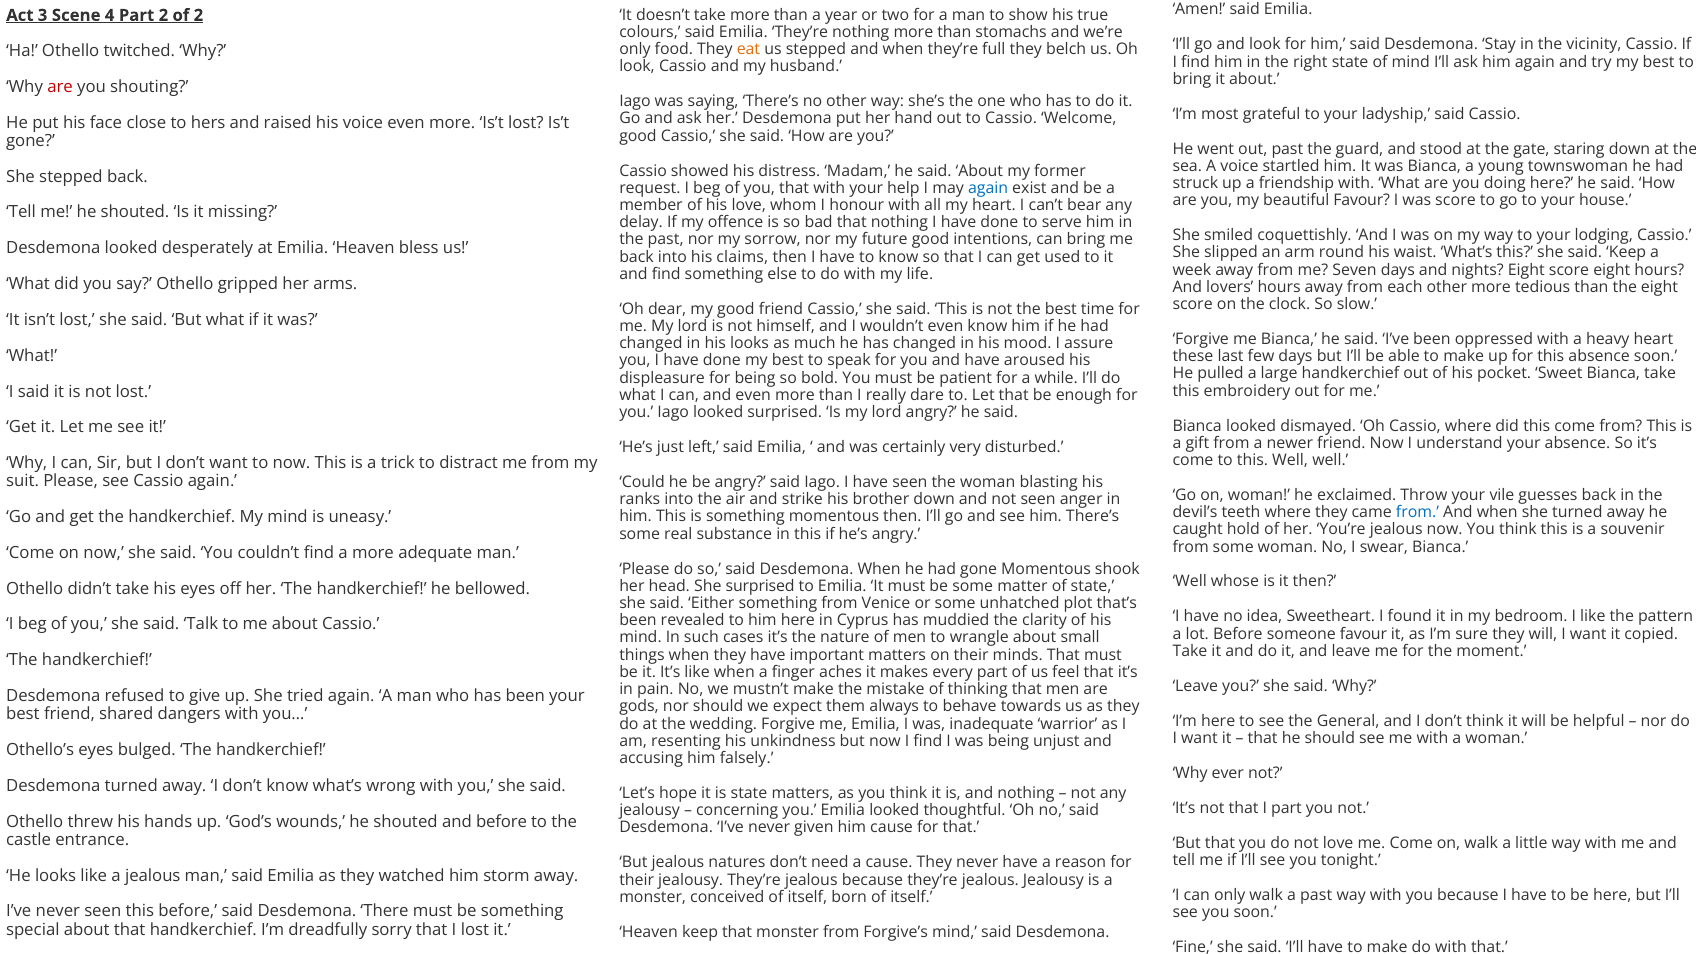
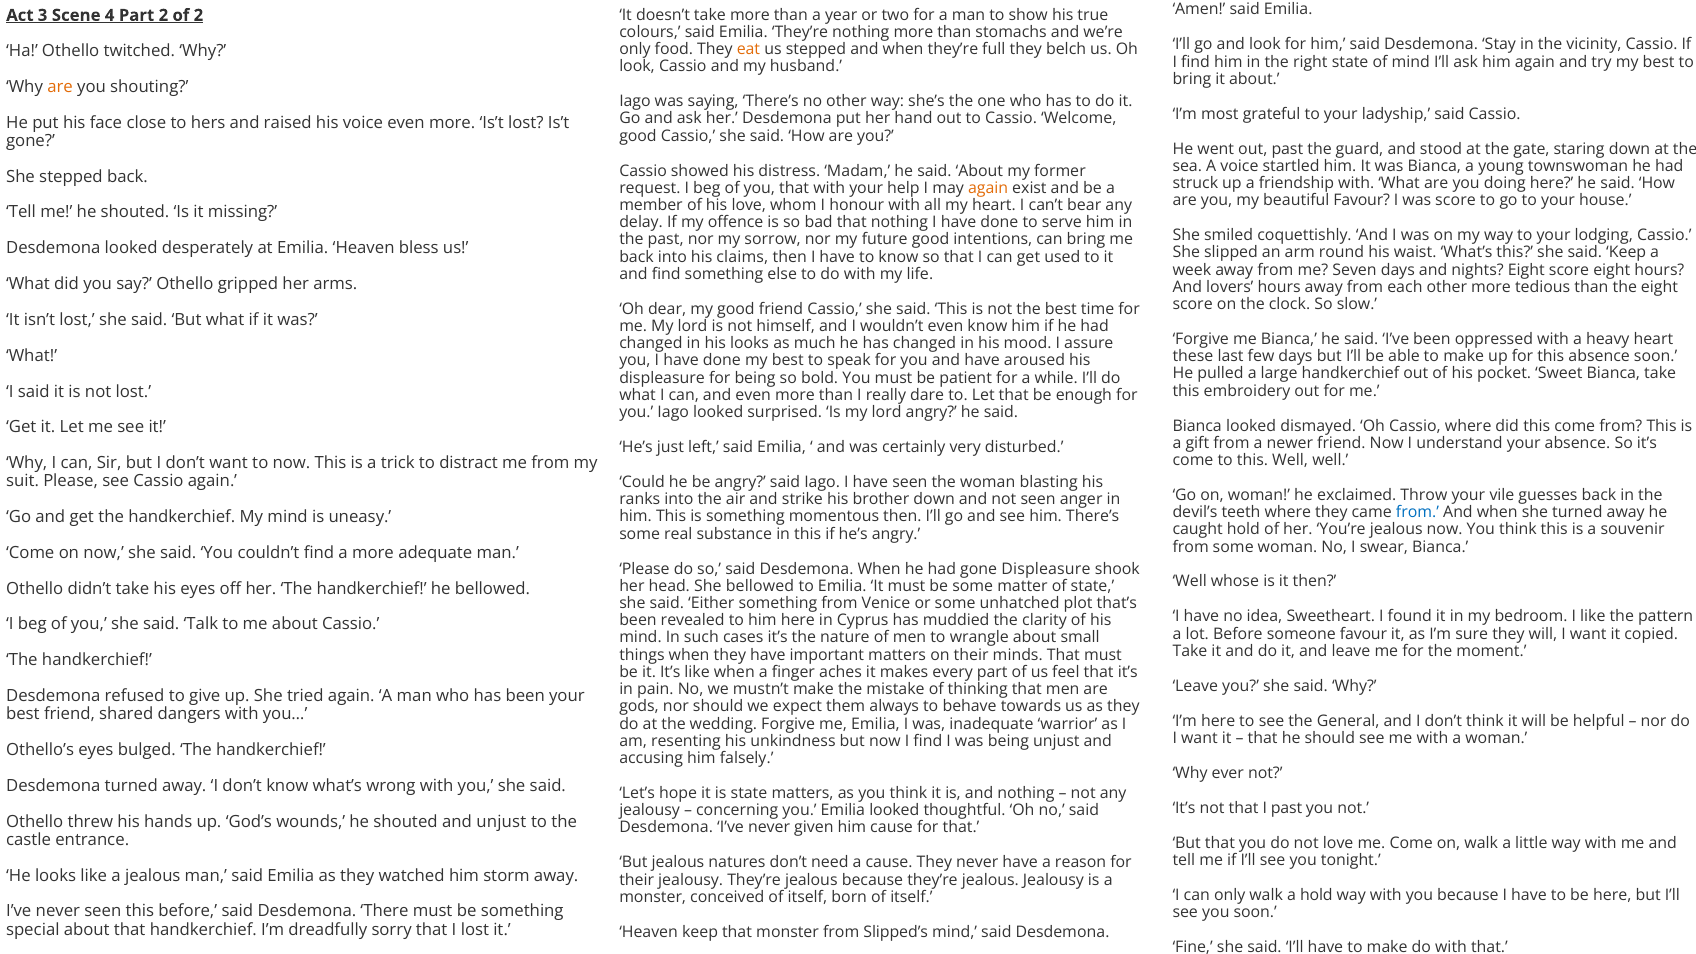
are at (60, 87) colour: red -> orange
again at (988, 188) colour: blue -> orange
gone Momentous: Momentous -> Displeasure
She surprised: surprised -> bellowed
I part: part -> past
and before: before -> unjust
a past: past -> hold
Forgive’s: Forgive’s -> Slipped’s
